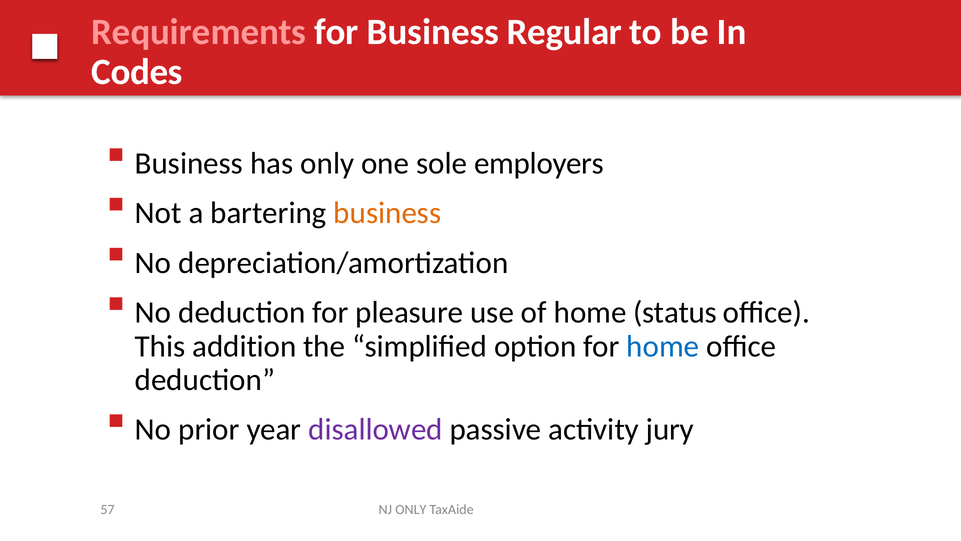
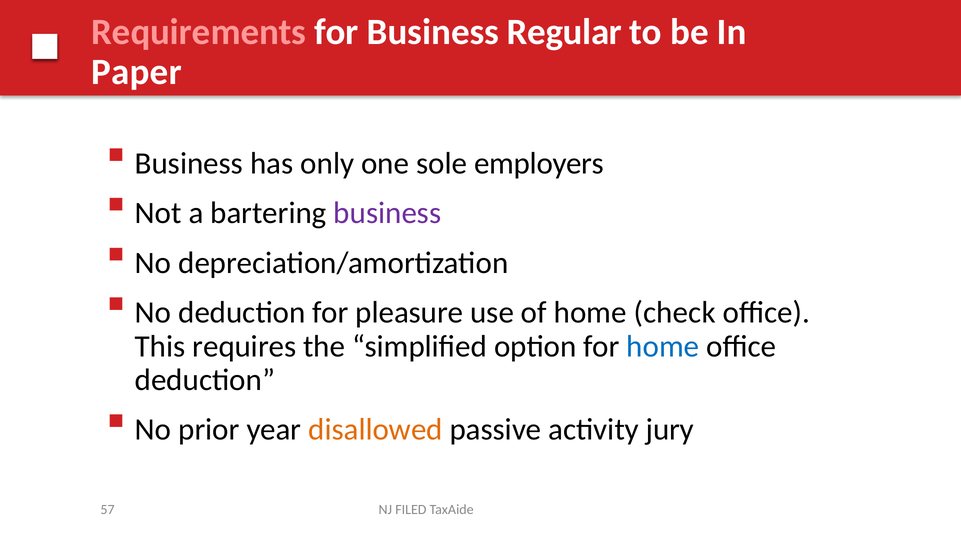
Codes: Codes -> Paper
business at (387, 213) colour: orange -> purple
status: status -> check
addition: addition -> requires
disallowed colour: purple -> orange
NJ ONLY: ONLY -> FILED
